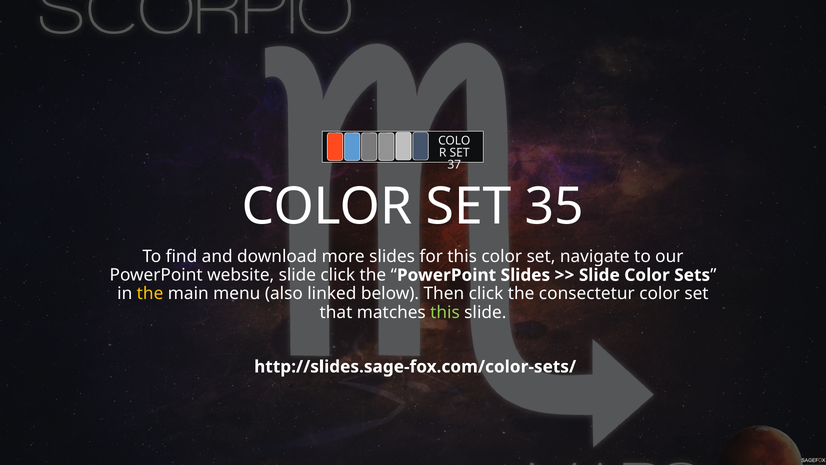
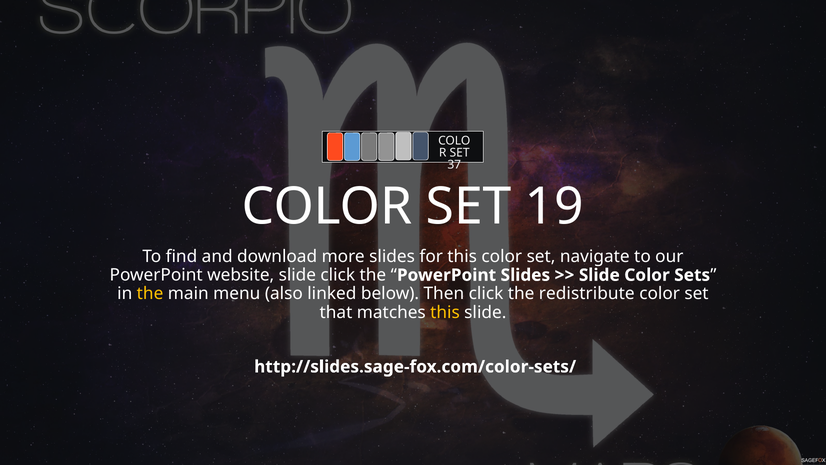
35: 35 -> 19
consectetur: consectetur -> redistribute
this at (445, 312) colour: light green -> yellow
